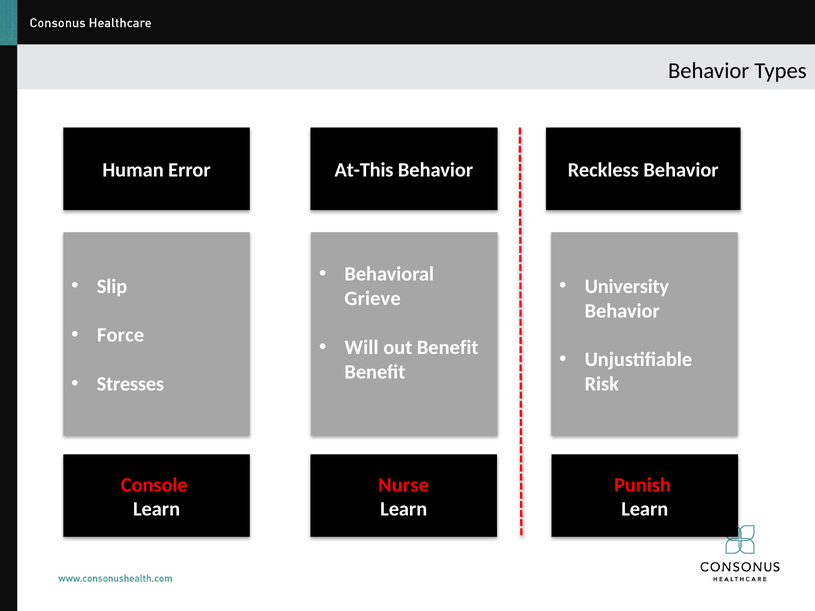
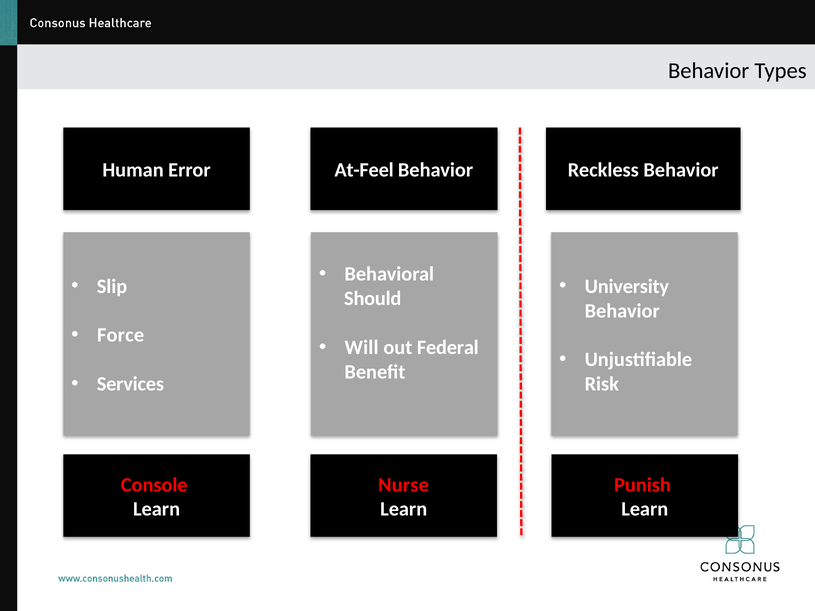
At-This: At-This -> At-Feel
Grieve: Grieve -> Should
out Benefit: Benefit -> Federal
Stresses: Stresses -> Services
